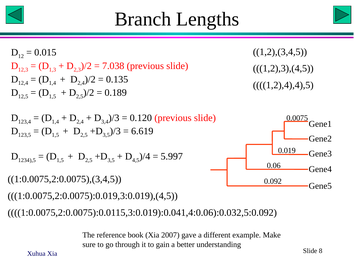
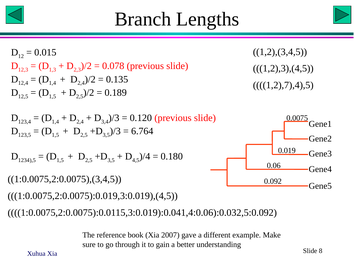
7.038: 7.038 -> 0.078
1,2),4),4),5: 1,2),4),4),5 -> 1,2),7),4),5
6.619: 6.619 -> 6.764
5.997: 5.997 -> 0.180
